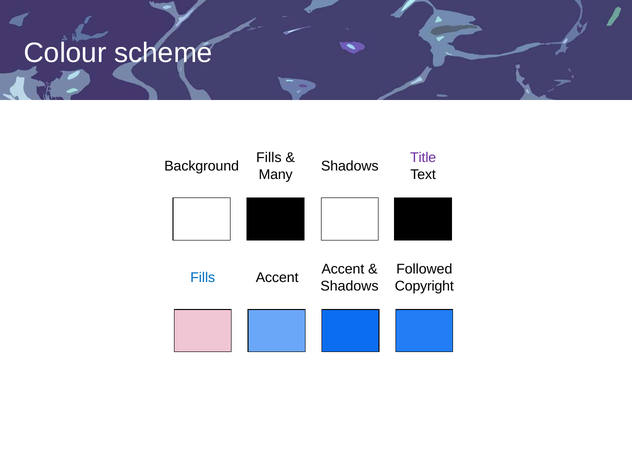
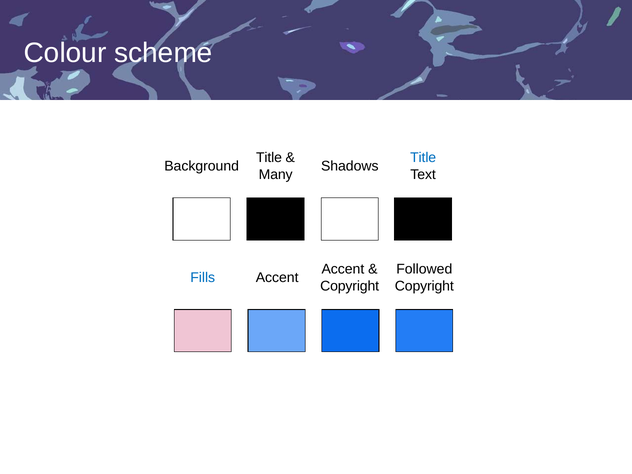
Fills at (269, 158): Fills -> Title
Title at (423, 158) colour: purple -> blue
Shadows at (349, 286): Shadows -> Copyright
